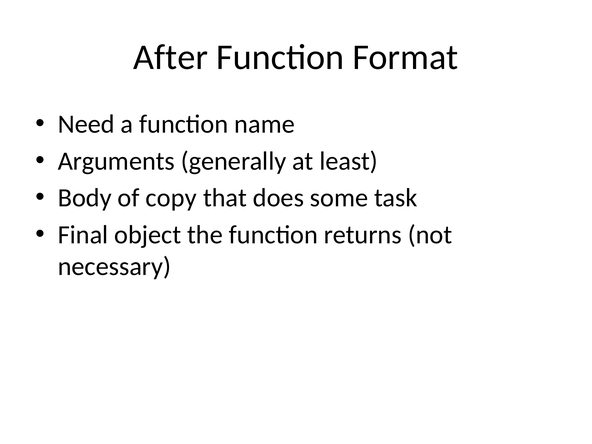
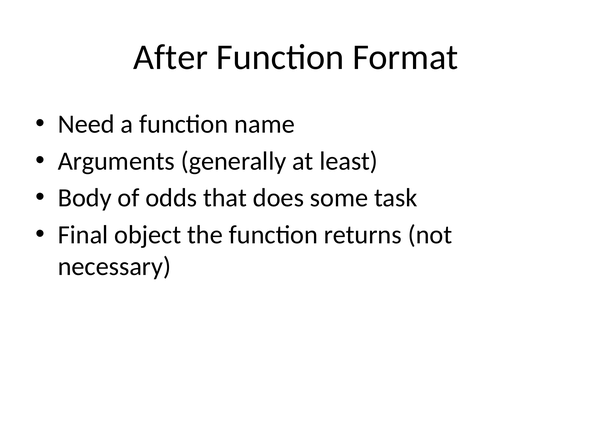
copy: copy -> odds
